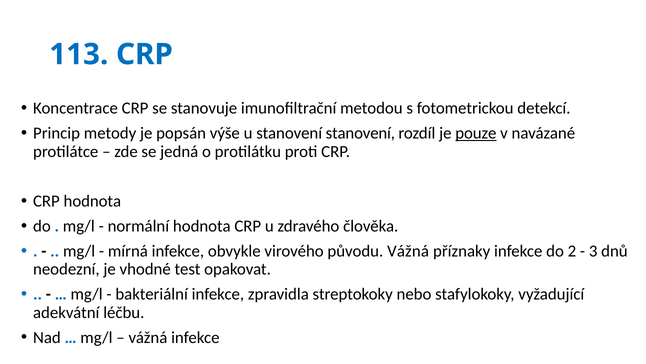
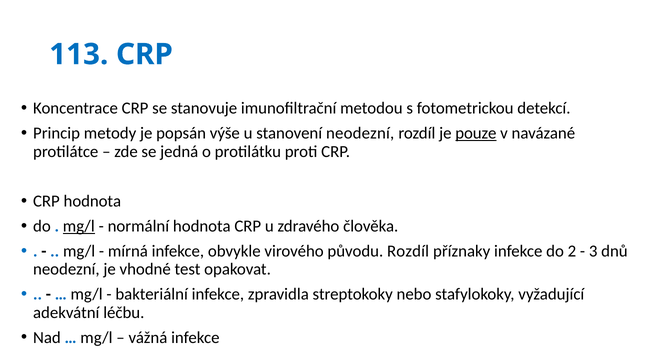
stanovení stanovení: stanovení -> neodezní
mg/l at (79, 226) underline: none -> present
původu Vážná: Vážná -> Rozdíl
